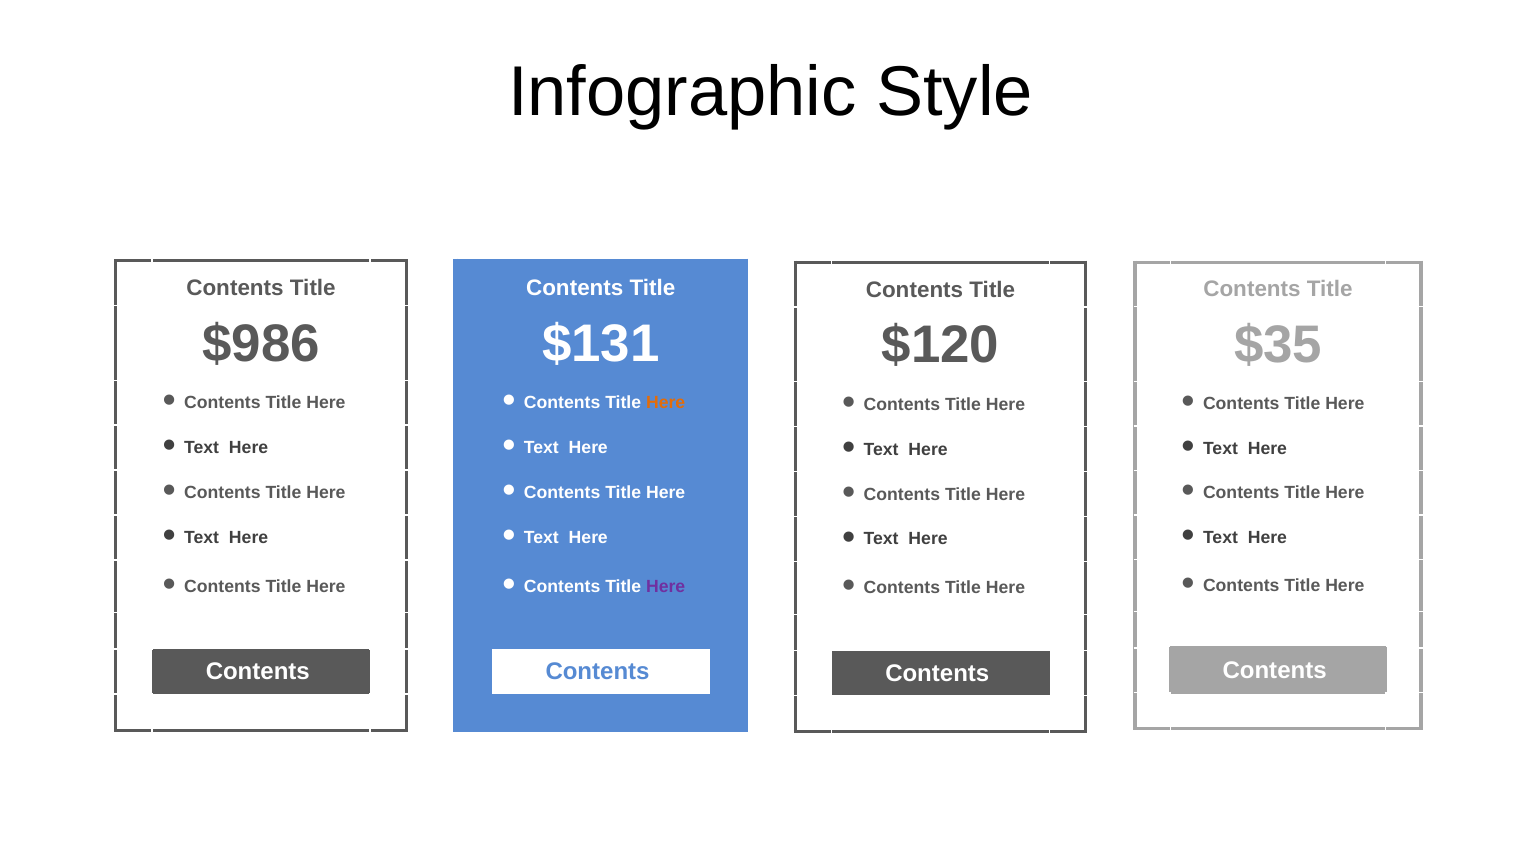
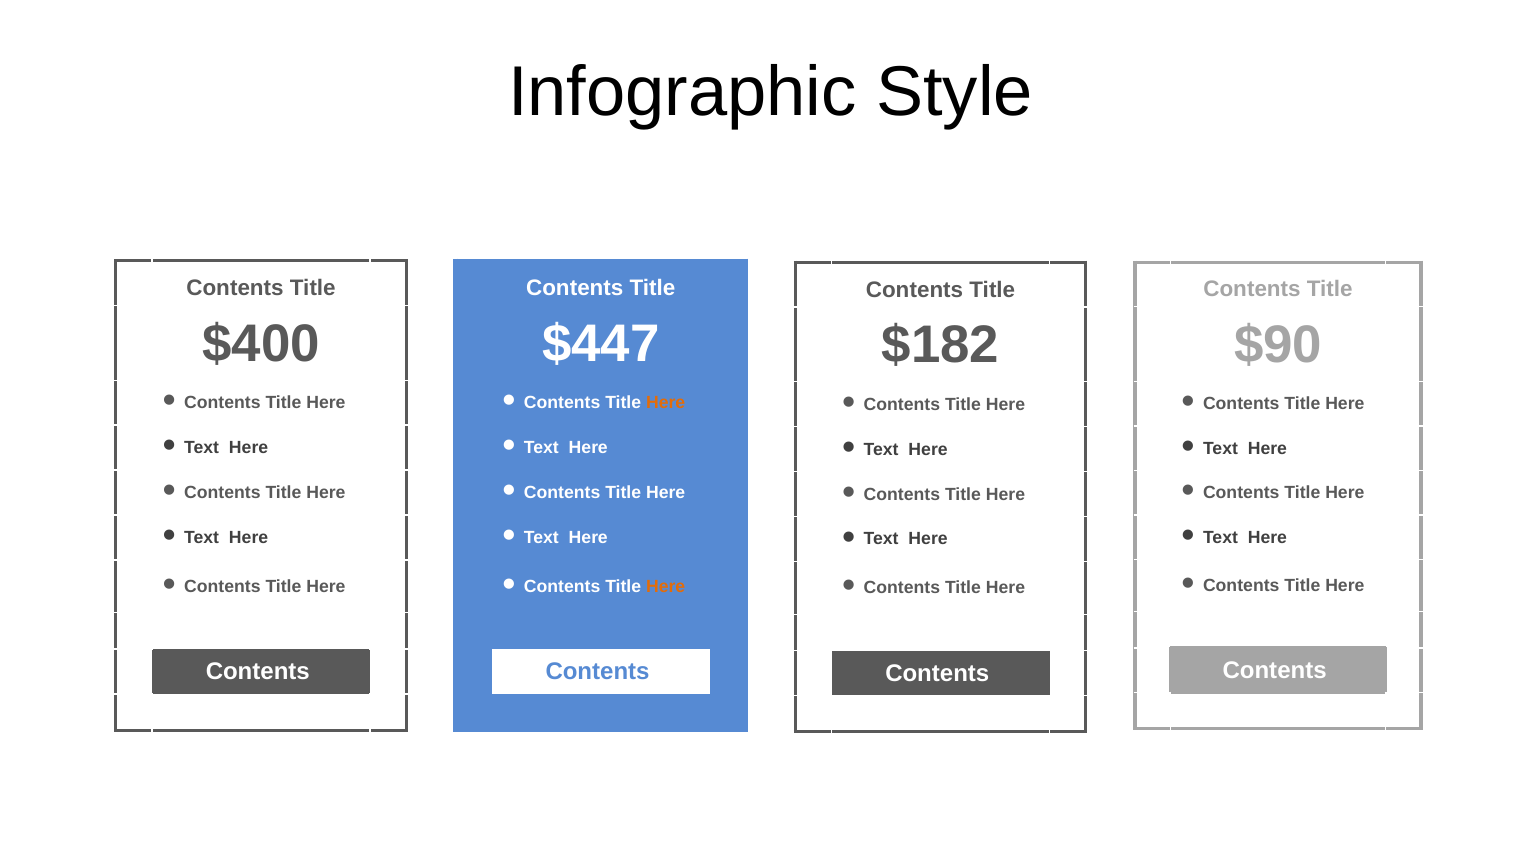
$986: $986 -> $400
$131: $131 -> $447
$35: $35 -> $90
$120: $120 -> $182
Here at (666, 587) colour: purple -> orange
